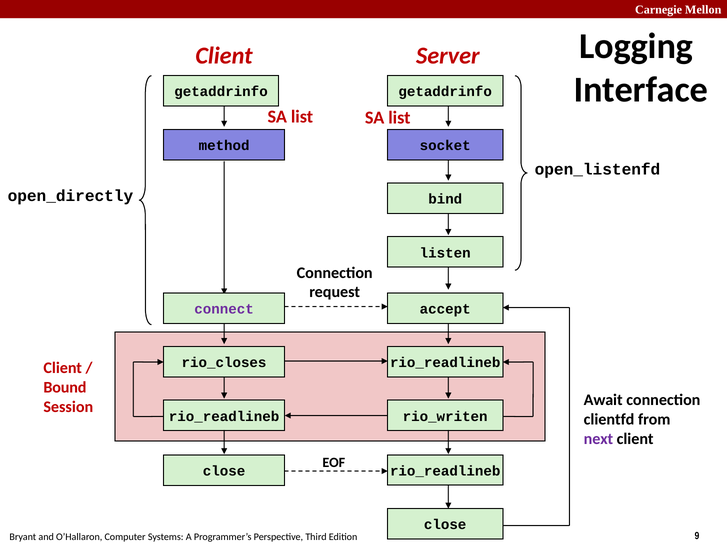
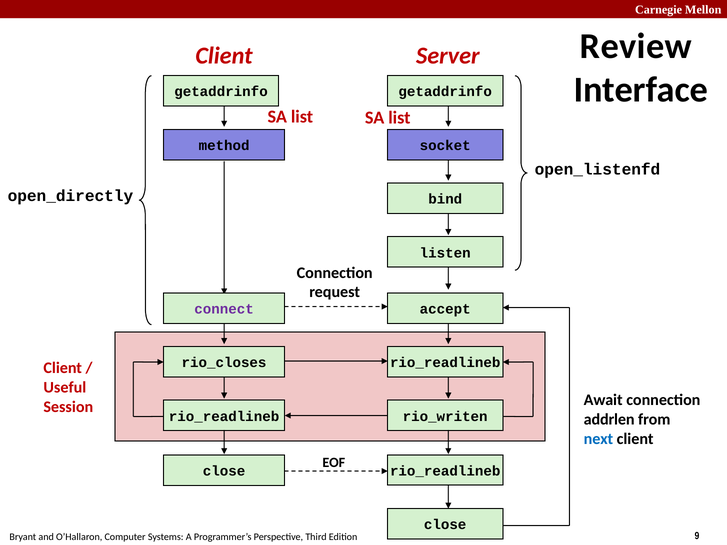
Logging: Logging -> Review
Bound: Bound -> Useful
clientfd: clientfd -> addrlen
next colour: purple -> blue
